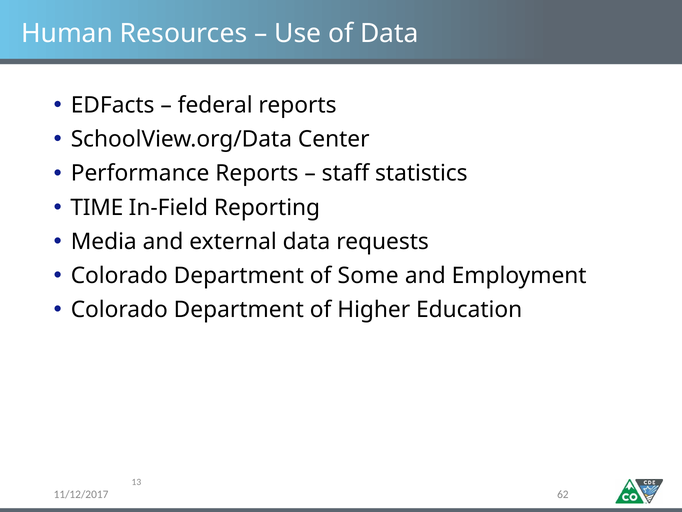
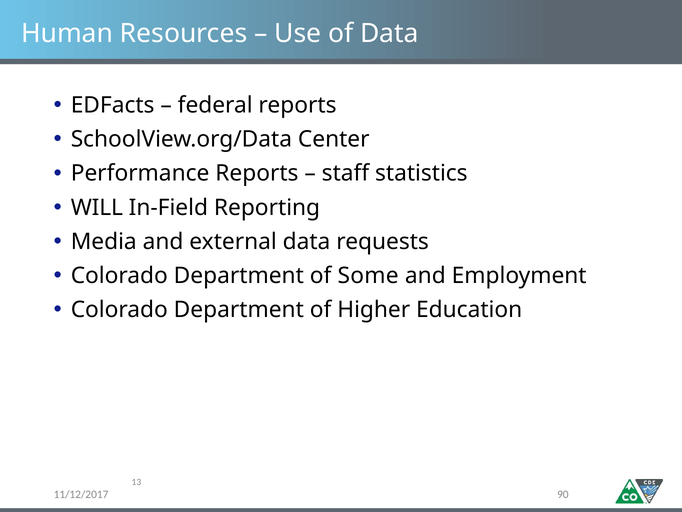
TIME: TIME -> WILL
62: 62 -> 90
